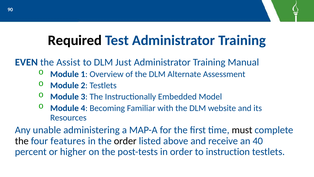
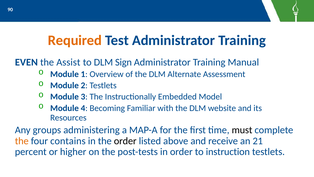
Required colour: black -> orange
Just: Just -> Sign
unable: unable -> groups
the at (22, 141) colour: black -> orange
features: features -> contains
40: 40 -> 21
